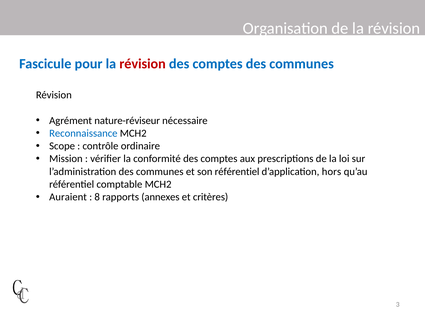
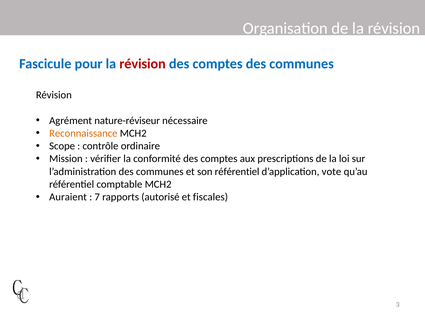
Reconnaissance colour: blue -> orange
hors: hors -> vote
8: 8 -> 7
annexes: annexes -> autorisé
critères: critères -> fiscales
